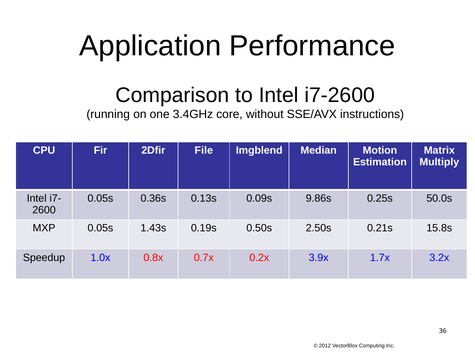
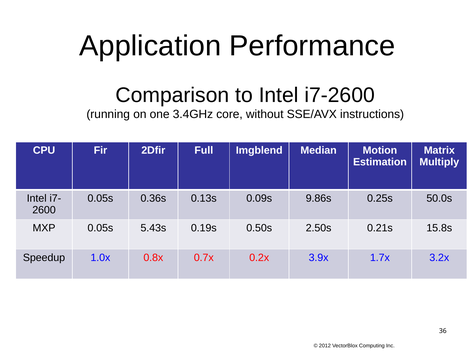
File: File -> Full
1.43s: 1.43s -> 5.43s
